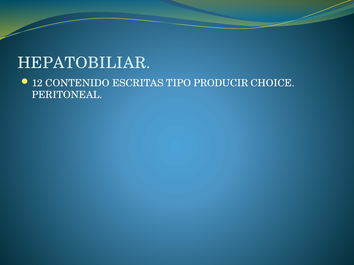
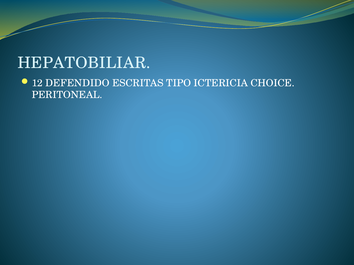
CONTENIDO: CONTENIDO -> DEFENDIDO
PRODUCIR: PRODUCIR -> ICTERICIA
